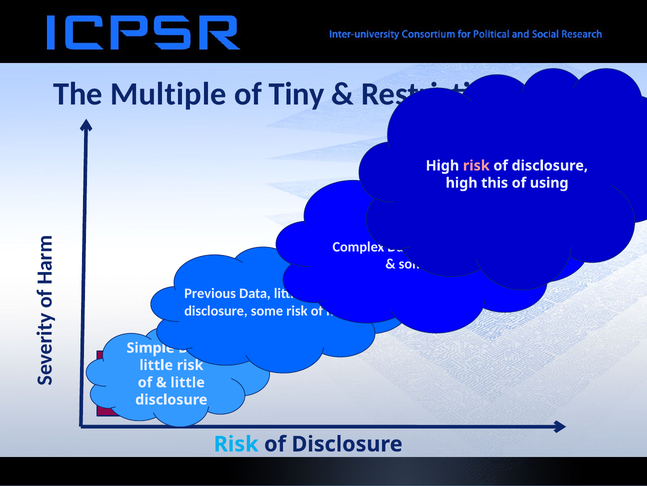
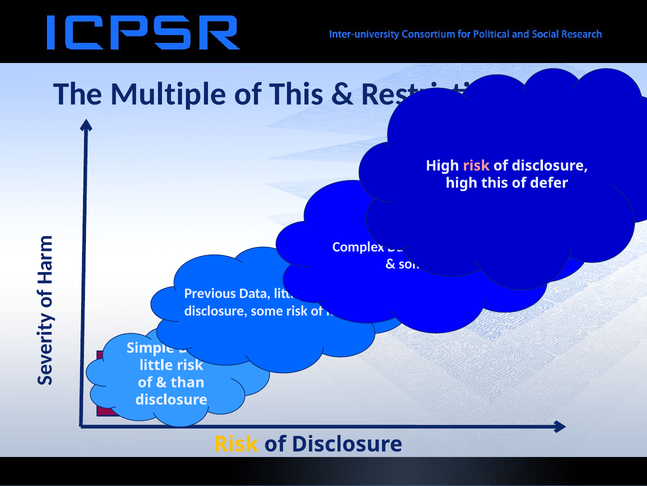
of Tiny: Tiny -> This
using: using -> defer
little at (188, 382): little -> than
Risk at (236, 444) colour: light blue -> yellow
